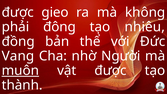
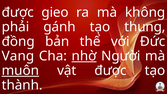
đông: đông -> gánh
nhiêu: nhiêu -> thung
nhờ underline: none -> present
